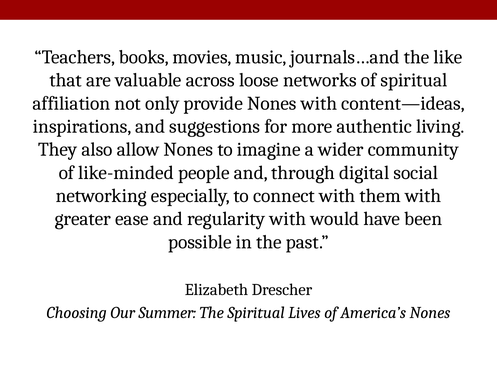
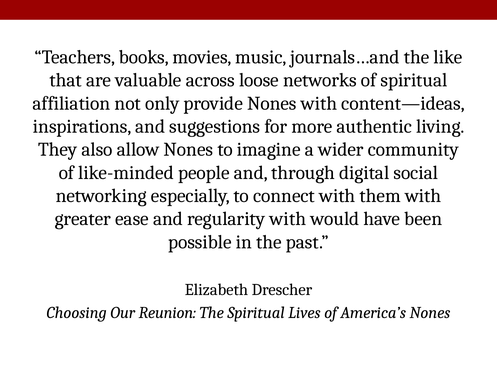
Summer: Summer -> Reunion
